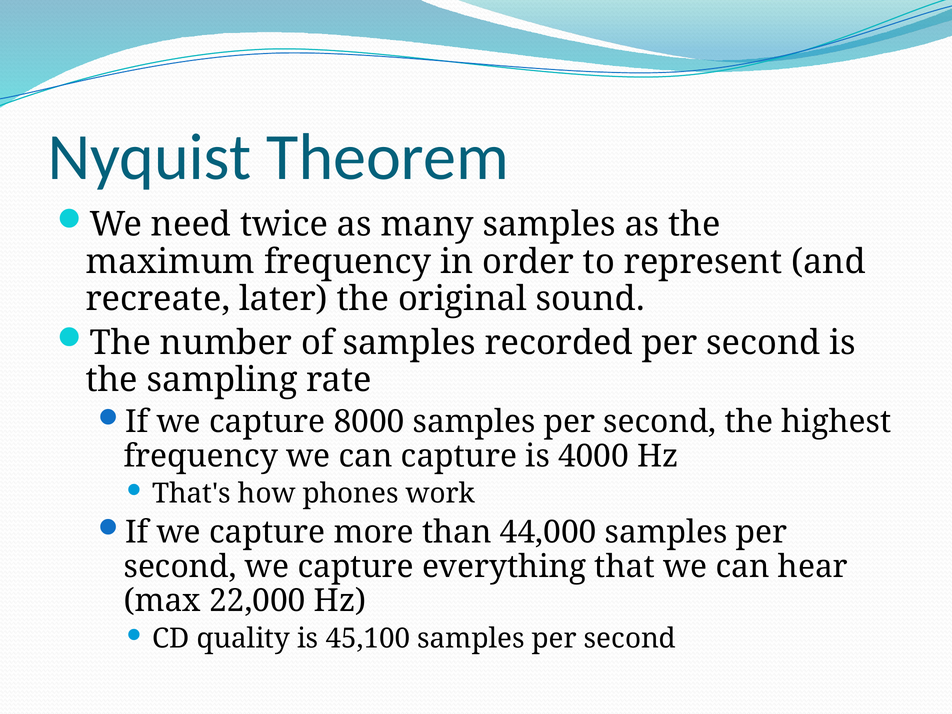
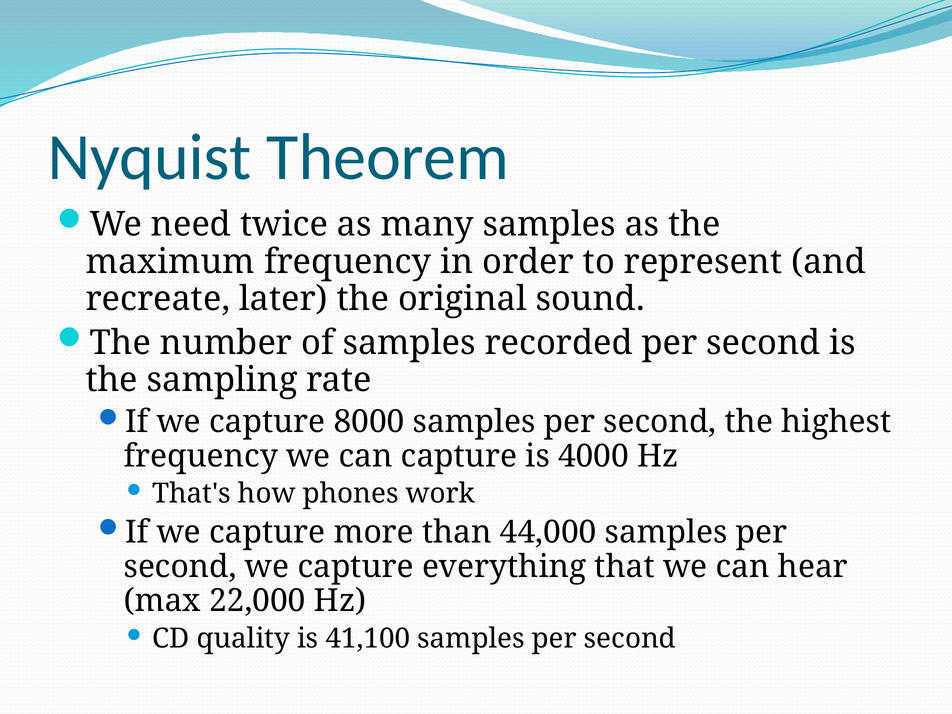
45,100: 45,100 -> 41,100
